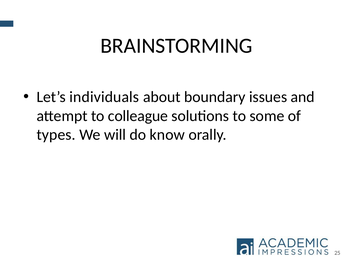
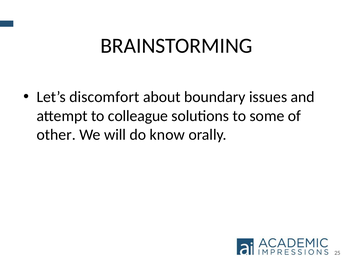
individuals: individuals -> discomfort
types: types -> other
